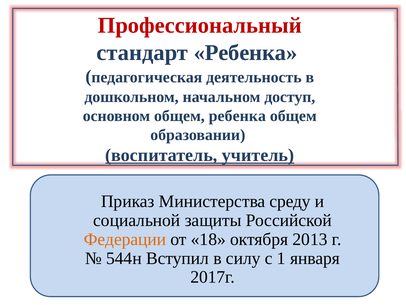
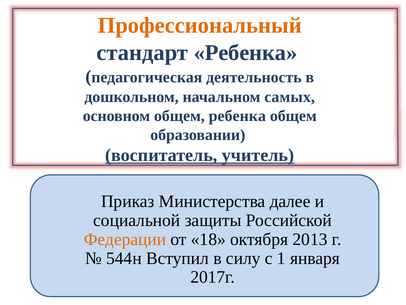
Профессиональный colour: red -> orange
доступ: доступ -> самых
среду: среду -> далее
